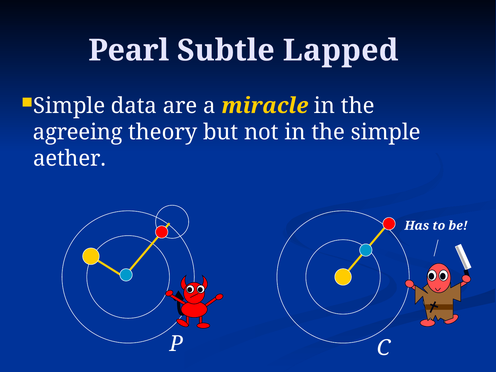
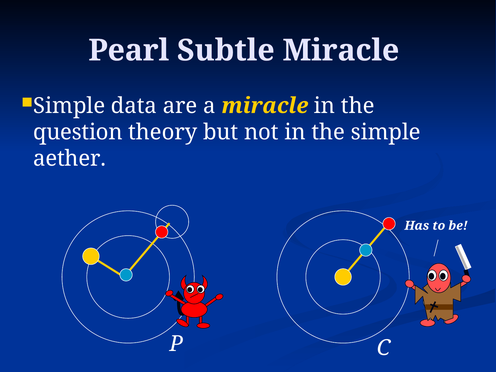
Subtle Lapped: Lapped -> Miracle
agreeing: agreeing -> question
